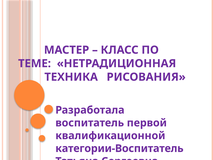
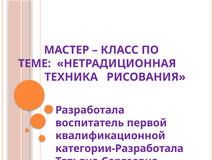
категории-Воспитатель: категории-Воспитатель -> категории-Разработала
